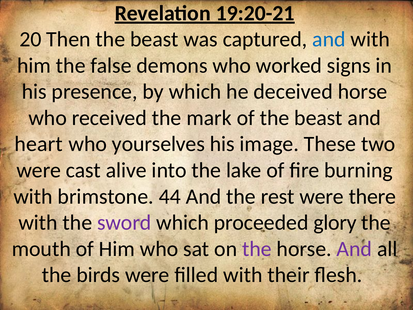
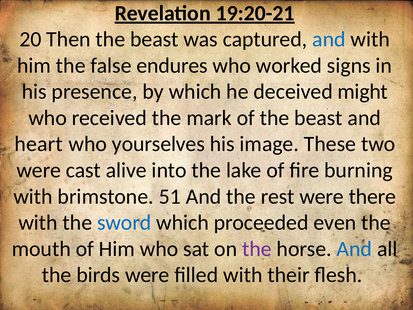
demons: demons -> endures
deceived horse: horse -> might
44: 44 -> 51
sword colour: purple -> blue
glory: glory -> even
And at (354, 249) colour: purple -> blue
